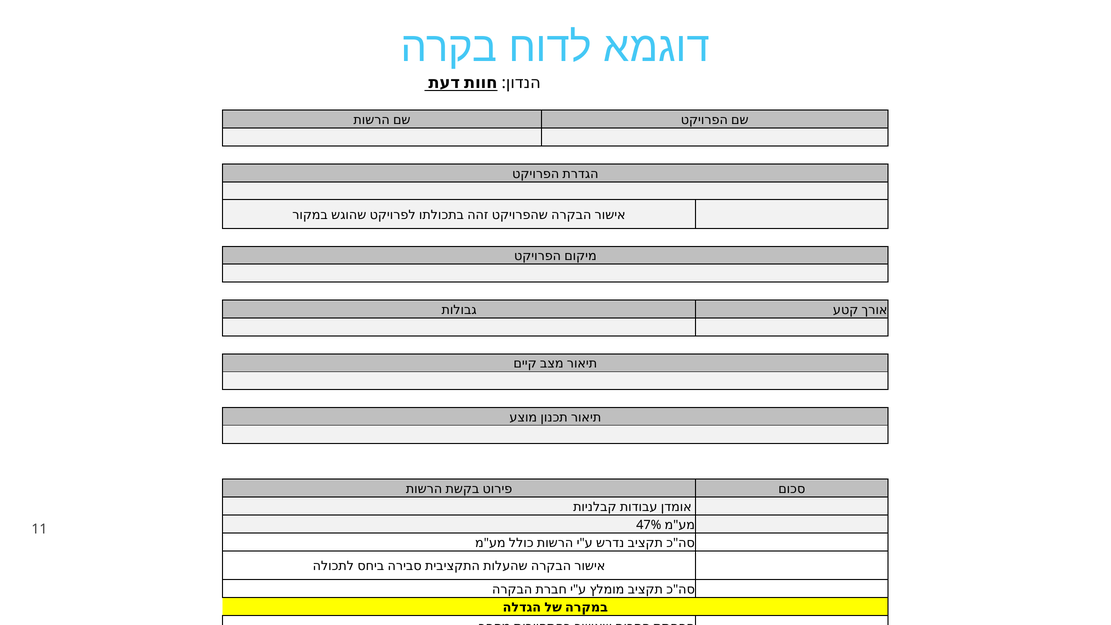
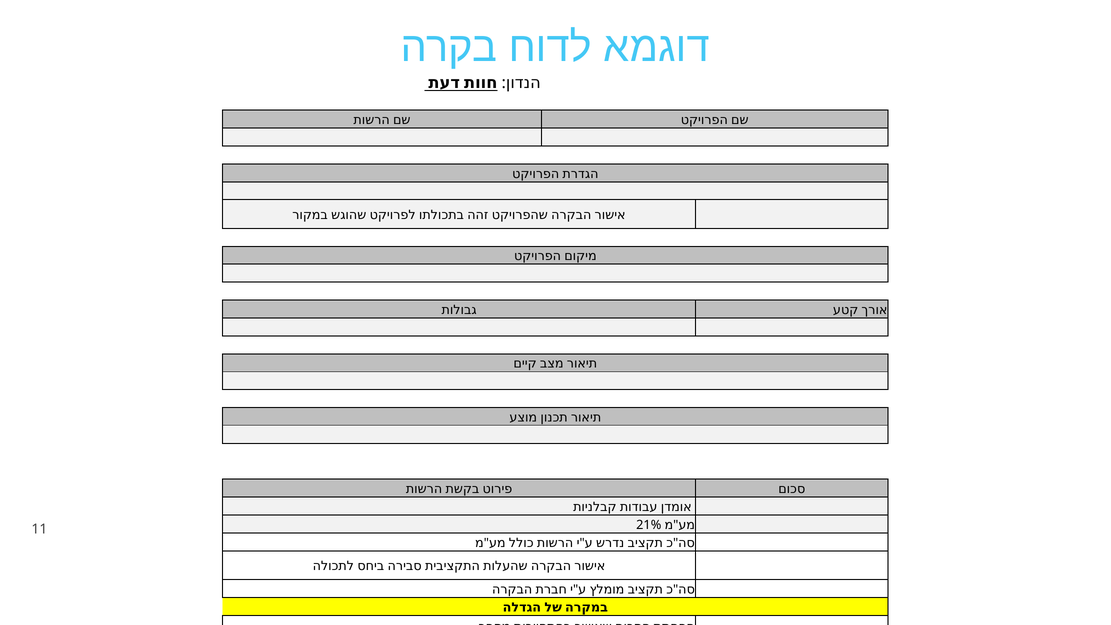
47%: 47% -> 21%
